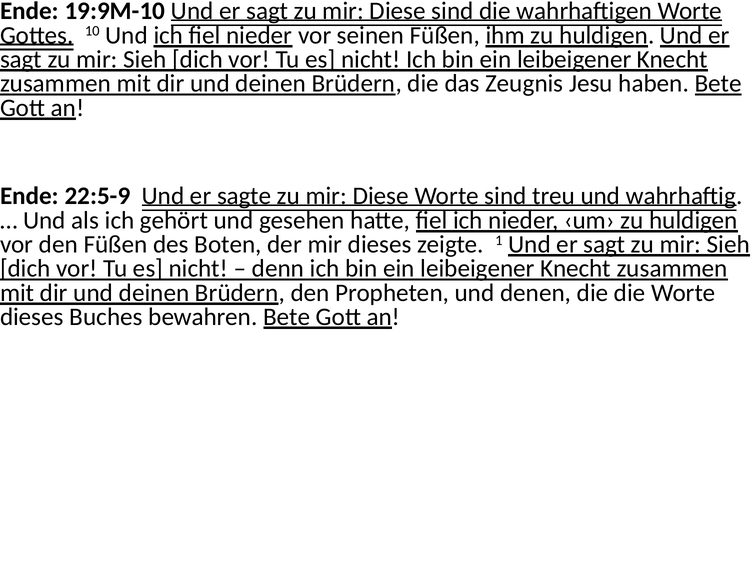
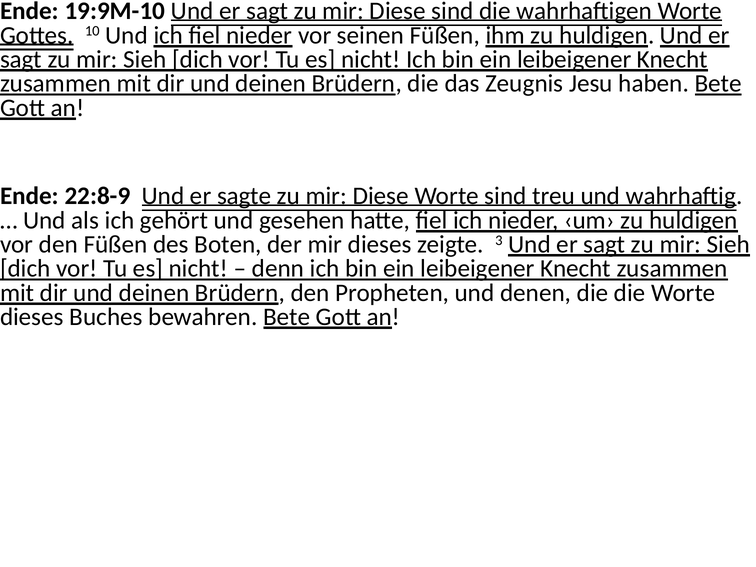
22:5-9: 22:5-9 -> 22:8-9
1: 1 -> 3
